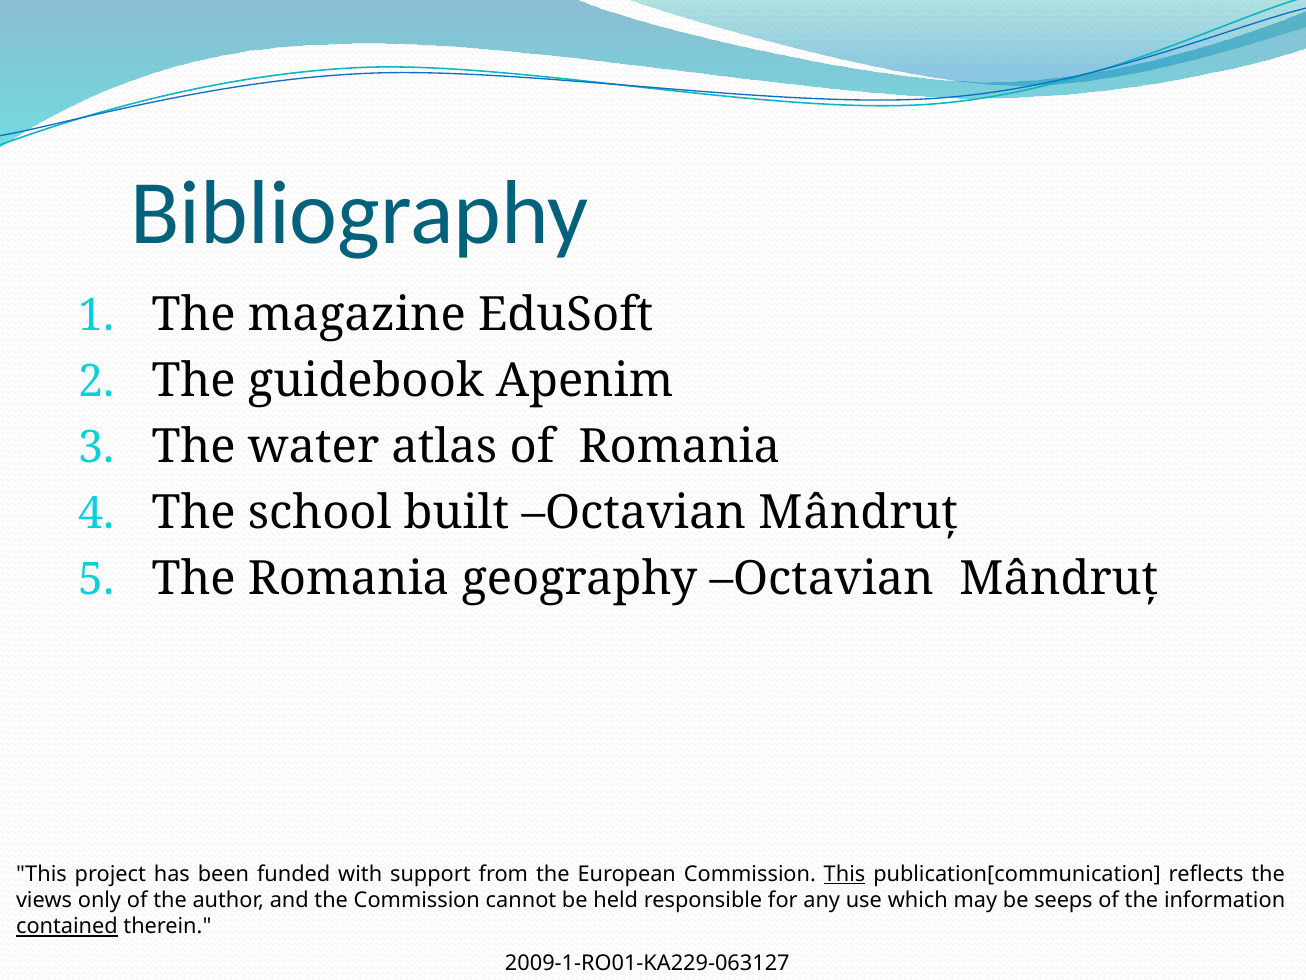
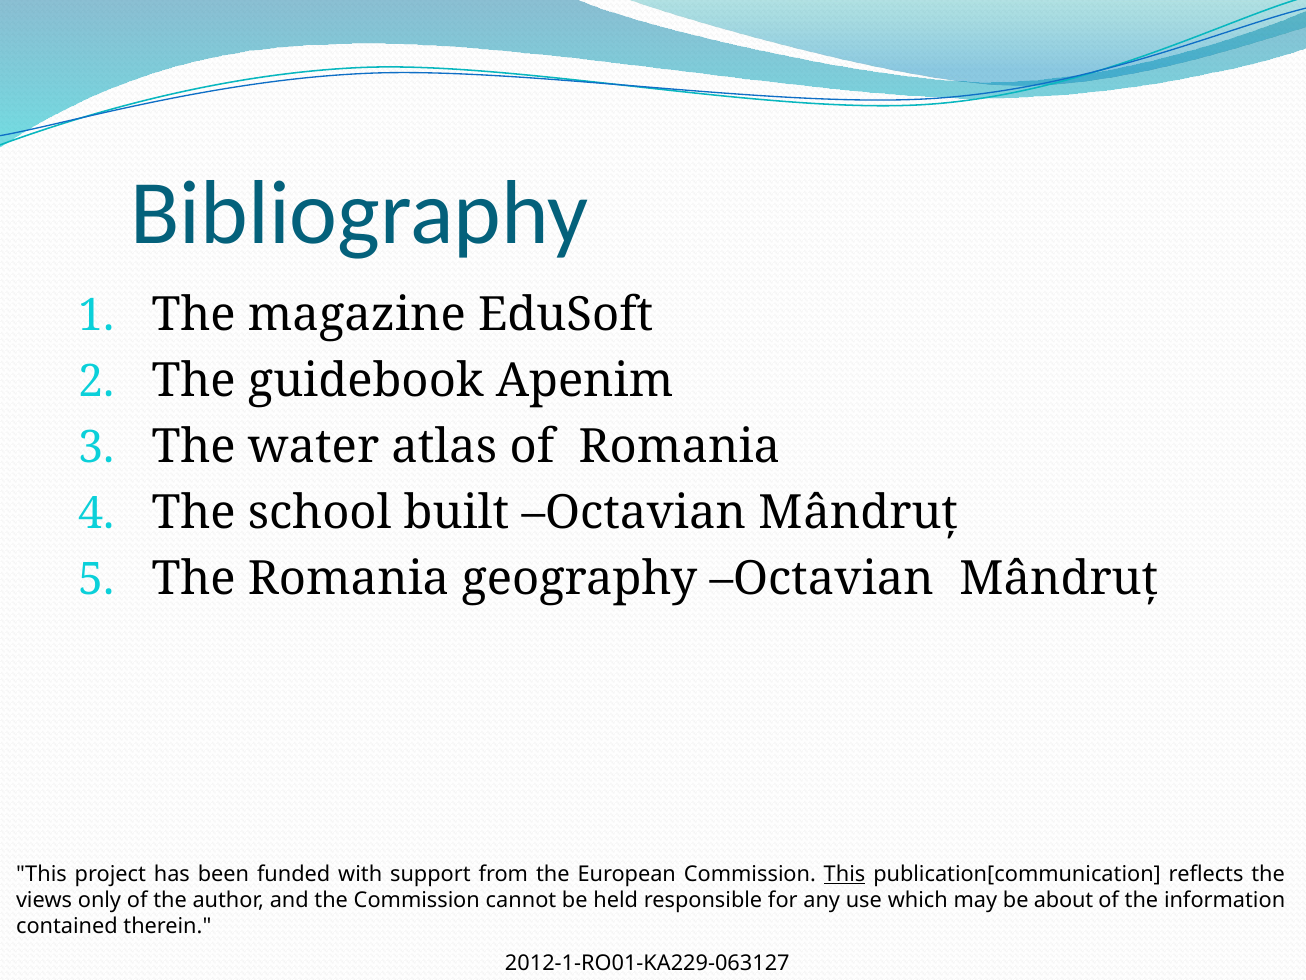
seeps: seeps -> about
contained underline: present -> none
2009-1-RO01-KA229-063127: 2009-1-RO01-KA229-063127 -> 2012-1-RO01-KA229-063127
